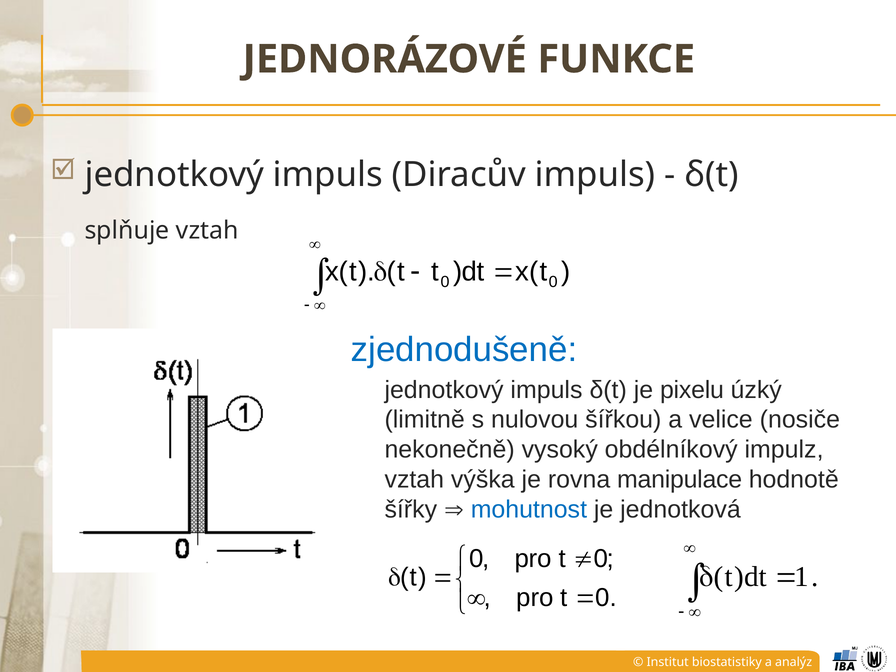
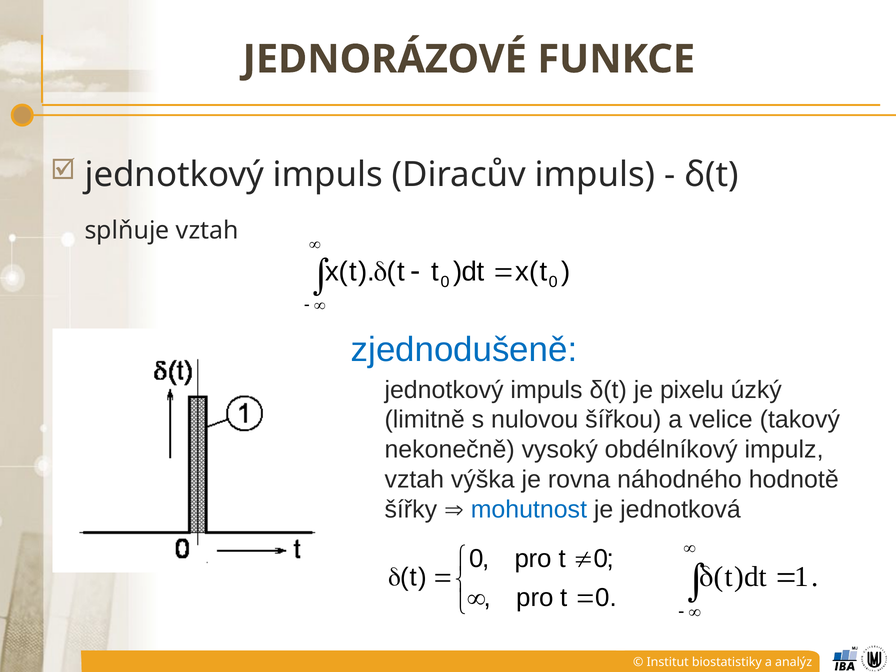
nosiče: nosiče -> takový
manipulace: manipulace -> náhodného
